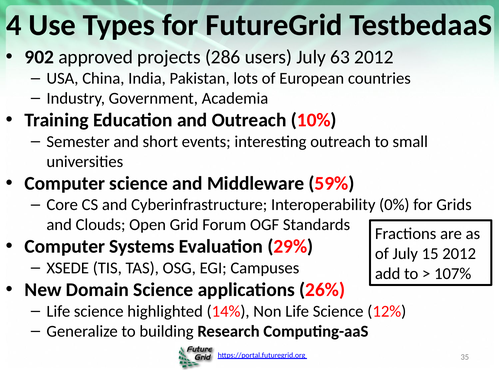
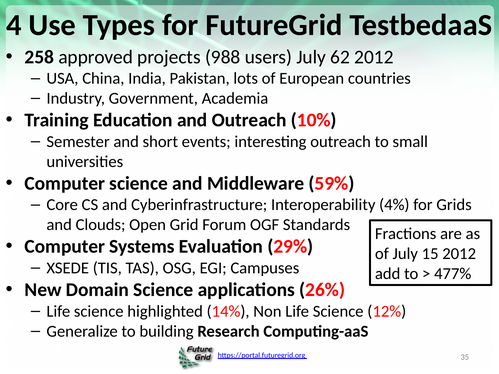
902: 902 -> 258
286: 286 -> 988
63: 63 -> 62
0%: 0% -> 4%
107%: 107% -> 477%
